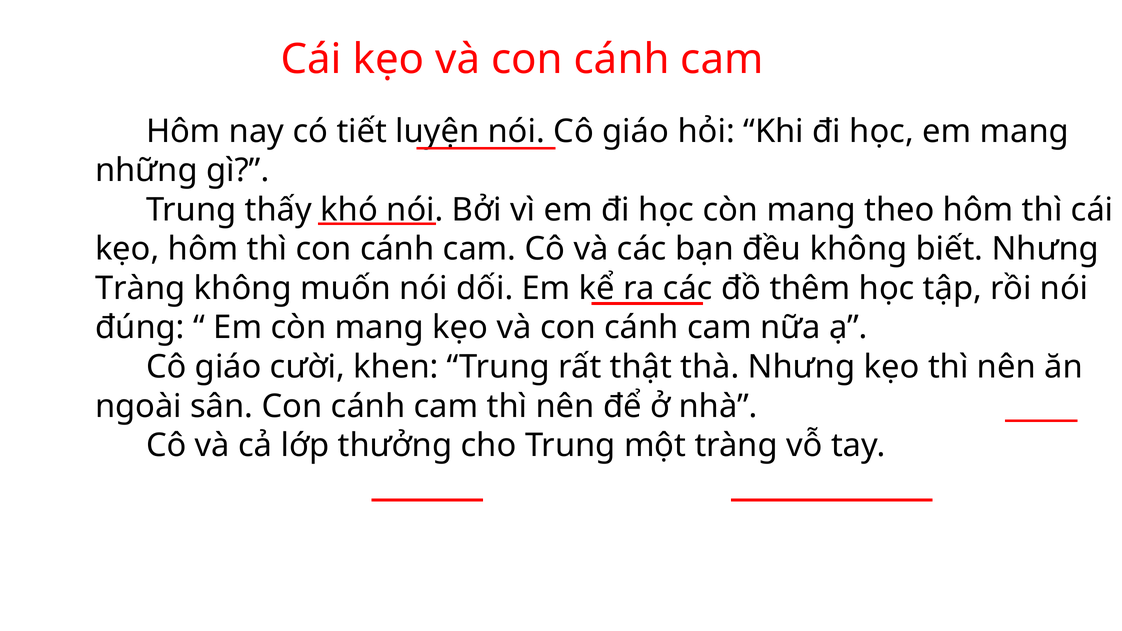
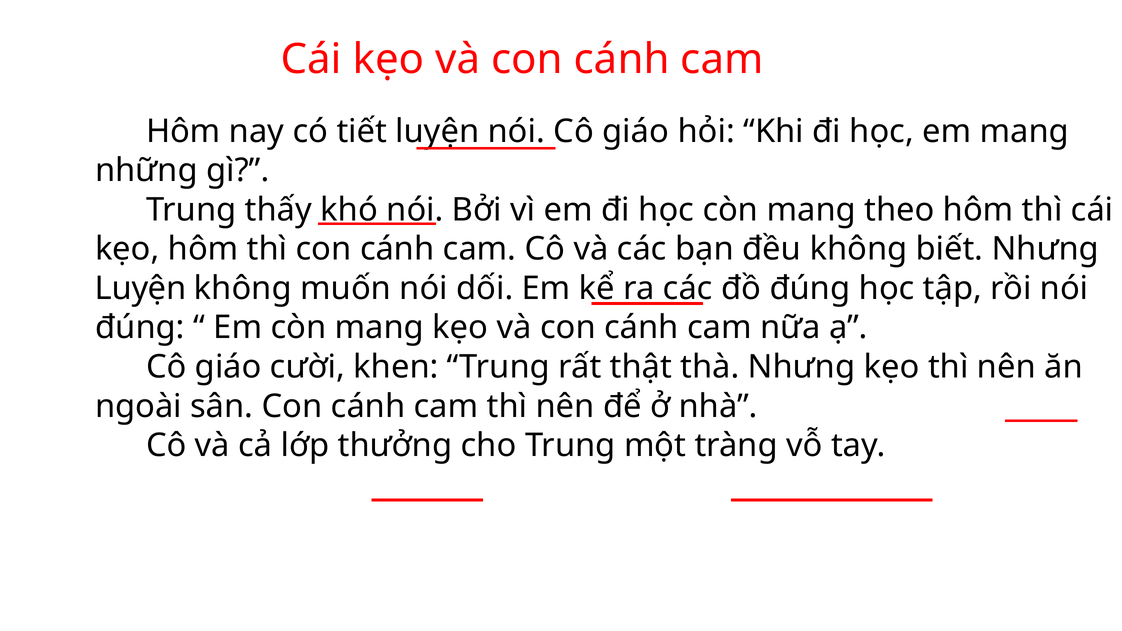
Tràng at (140, 288): Tràng -> Luyện
đồ thêm: thêm -> đúng
